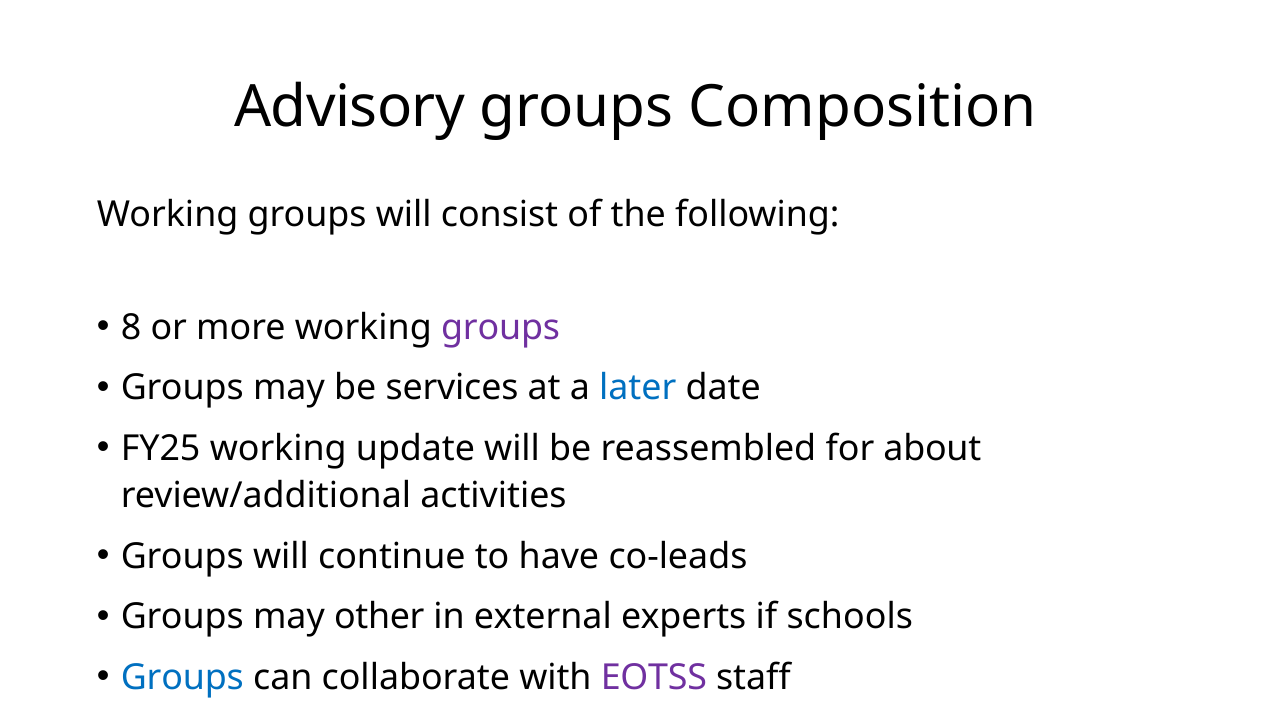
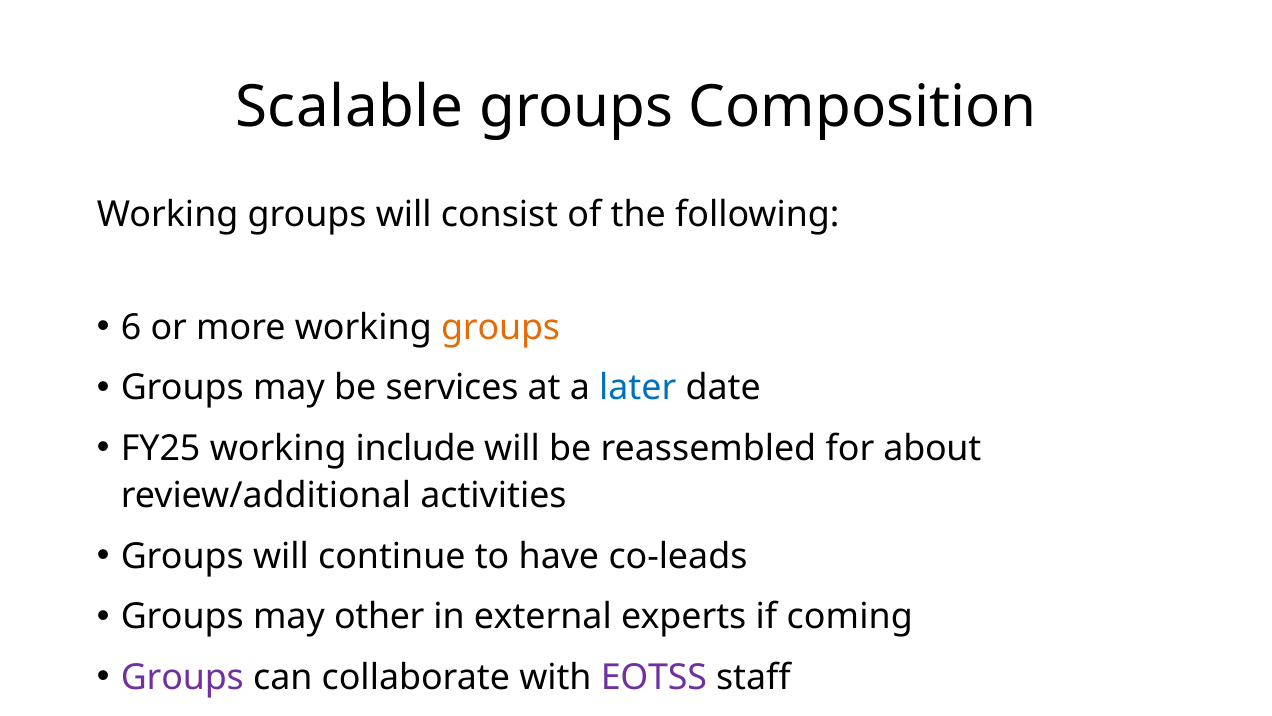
Advisory: Advisory -> Scalable
8: 8 -> 6
groups at (501, 327) colour: purple -> orange
update: update -> include
schools: schools -> coming
Groups at (182, 677) colour: blue -> purple
